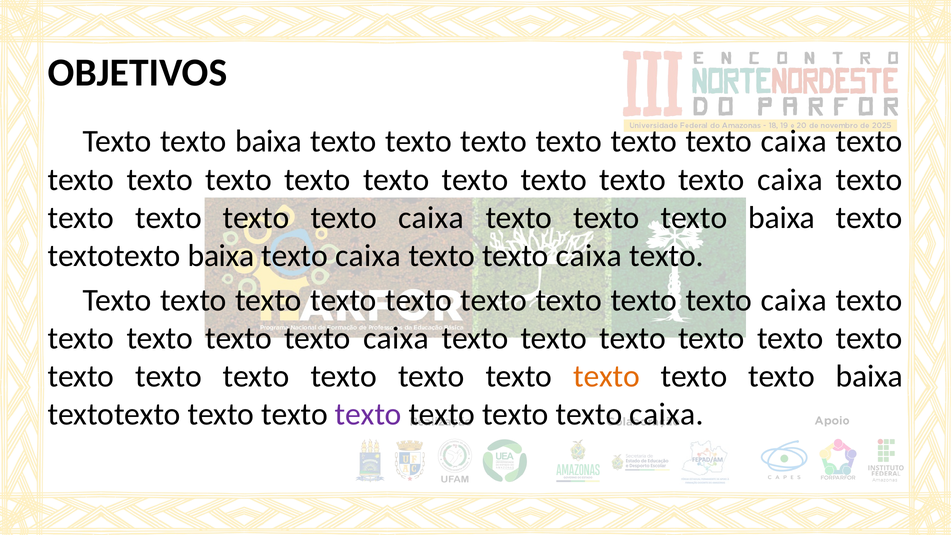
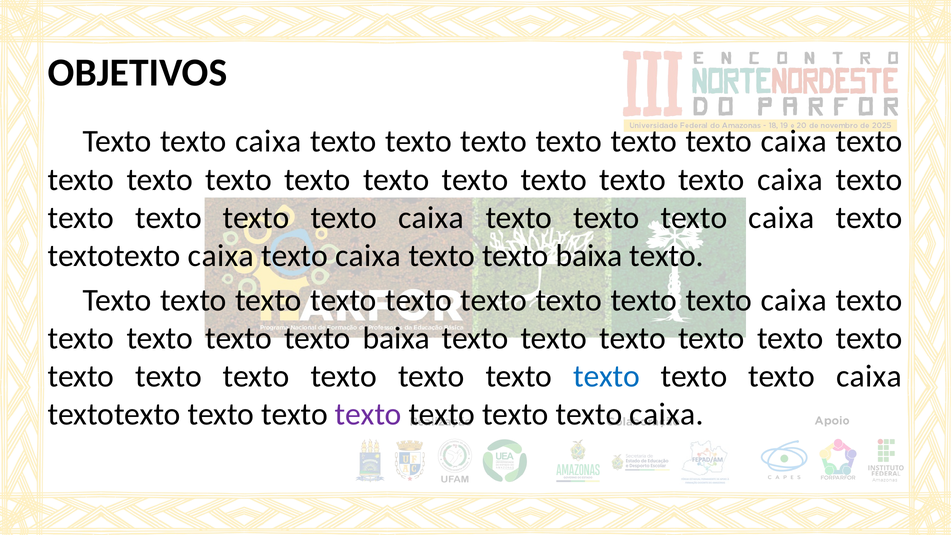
baixa at (269, 141): baixa -> caixa
baixa at (782, 218): baixa -> caixa
textotexto baixa: baixa -> caixa
caixa at (589, 256): caixa -> baixa
caixa at (396, 338): caixa -> baixa
texto at (607, 376) colour: orange -> blue
baixa at (869, 376): baixa -> caixa
